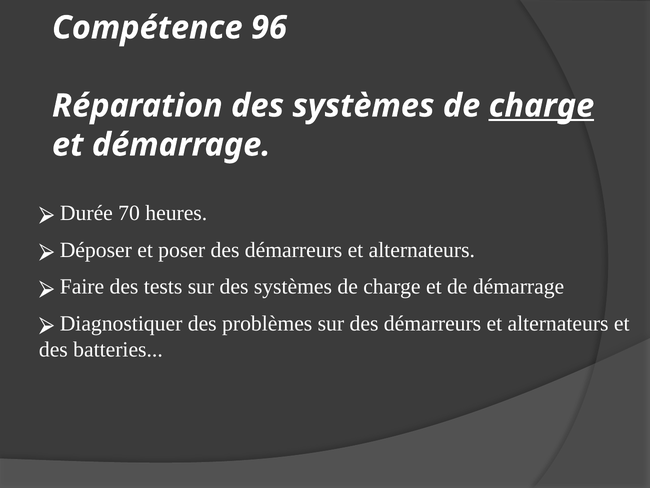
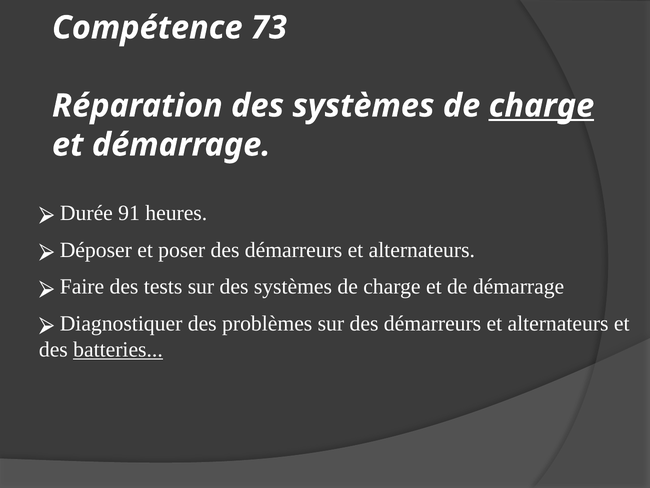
96: 96 -> 73
70: 70 -> 91
batteries underline: none -> present
